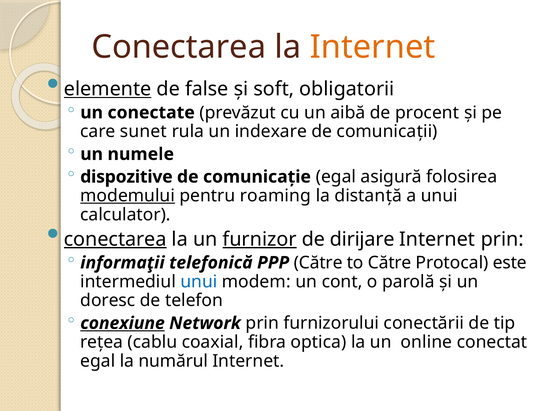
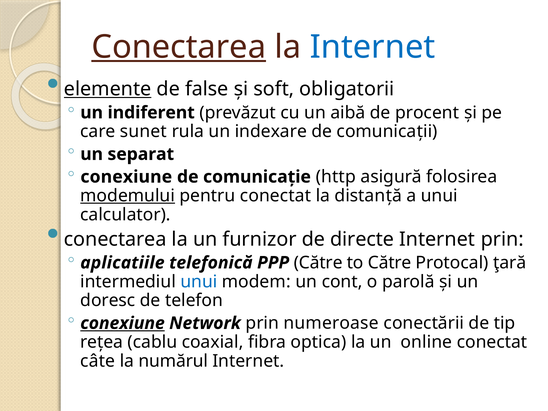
Conectarea at (179, 47) underline: none -> present
Internet at (373, 47) colour: orange -> blue
conectate: conectate -> indiferent
numele: numele -> separat
dispozitive at (126, 177): dispozitive -> conexiune
comunicaţie egal: egal -> http
pentru roaming: roaming -> conectat
conectarea at (115, 239) underline: present -> none
furnizor underline: present -> none
dirijare: dirijare -> directe
informaţii: informaţii -> aplicatiile
este: este -> ţară
furnizorului: furnizorului -> numeroase
egal at (98, 361): egal -> câte
